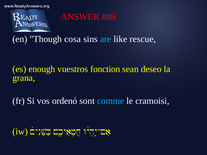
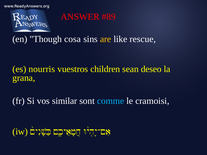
are colour: light blue -> yellow
enough: enough -> nourris
fonction: fonction -> children
ordenó: ordenó -> similar
